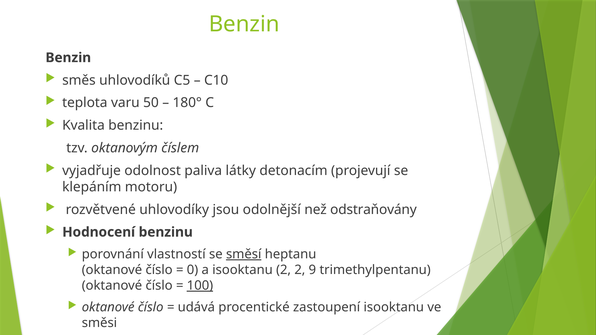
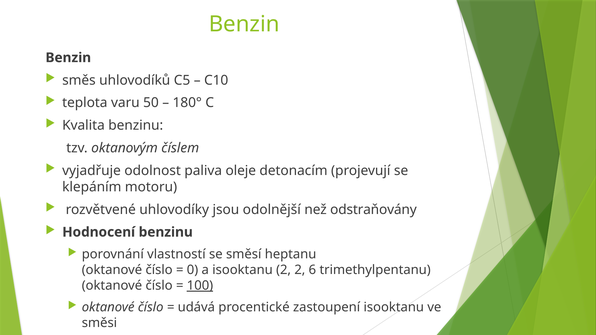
látky: látky -> oleje
směsí underline: present -> none
9: 9 -> 6
